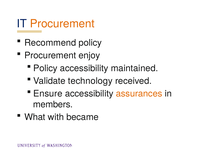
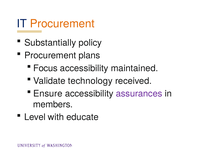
Recommend: Recommend -> Substantially
enjoy: enjoy -> plans
Policy at (45, 68): Policy -> Focus
assurances colour: orange -> purple
What: What -> Level
became: became -> educate
